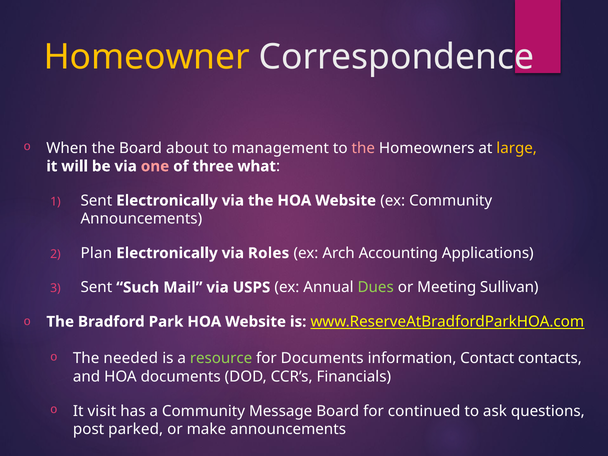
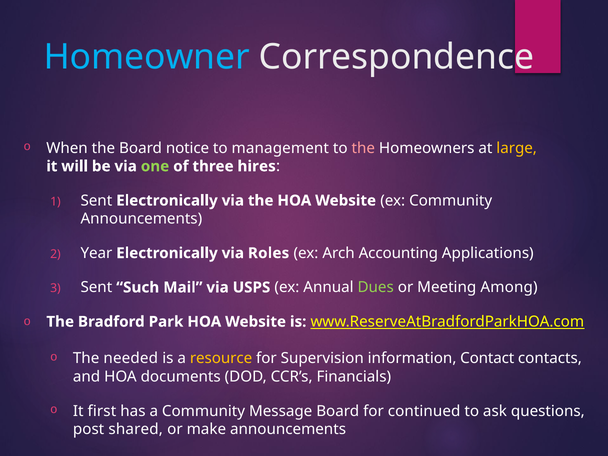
Homeowner colour: yellow -> light blue
about: about -> notice
one colour: pink -> light green
what: what -> hires
Plan: Plan -> Year
Sullivan: Sullivan -> Among
resource colour: light green -> yellow
for Documents: Documents -> Supervision
visit: visit -> first
parked: parked -> shared
